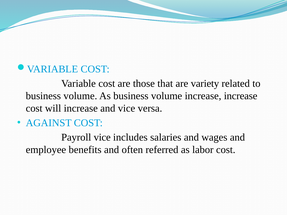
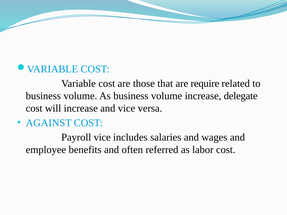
variety: variety -> require
increase increase: increase -> delegate
